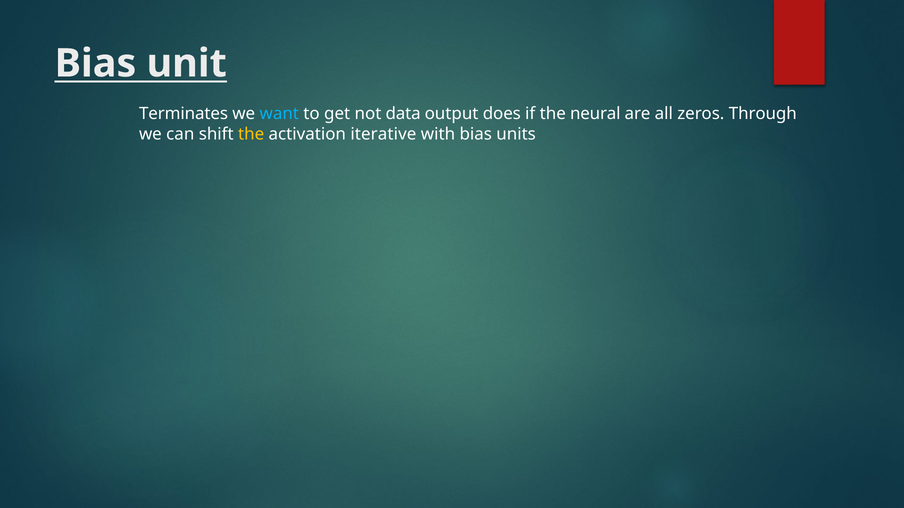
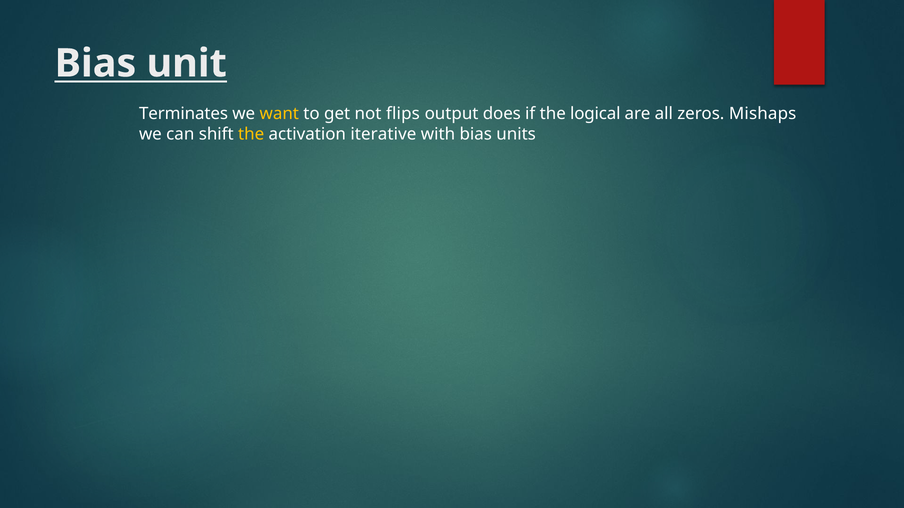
want colour: light blue -> yellow
data: data -> flips
neural: neural -> logical
Through: Through -> Mishaps
